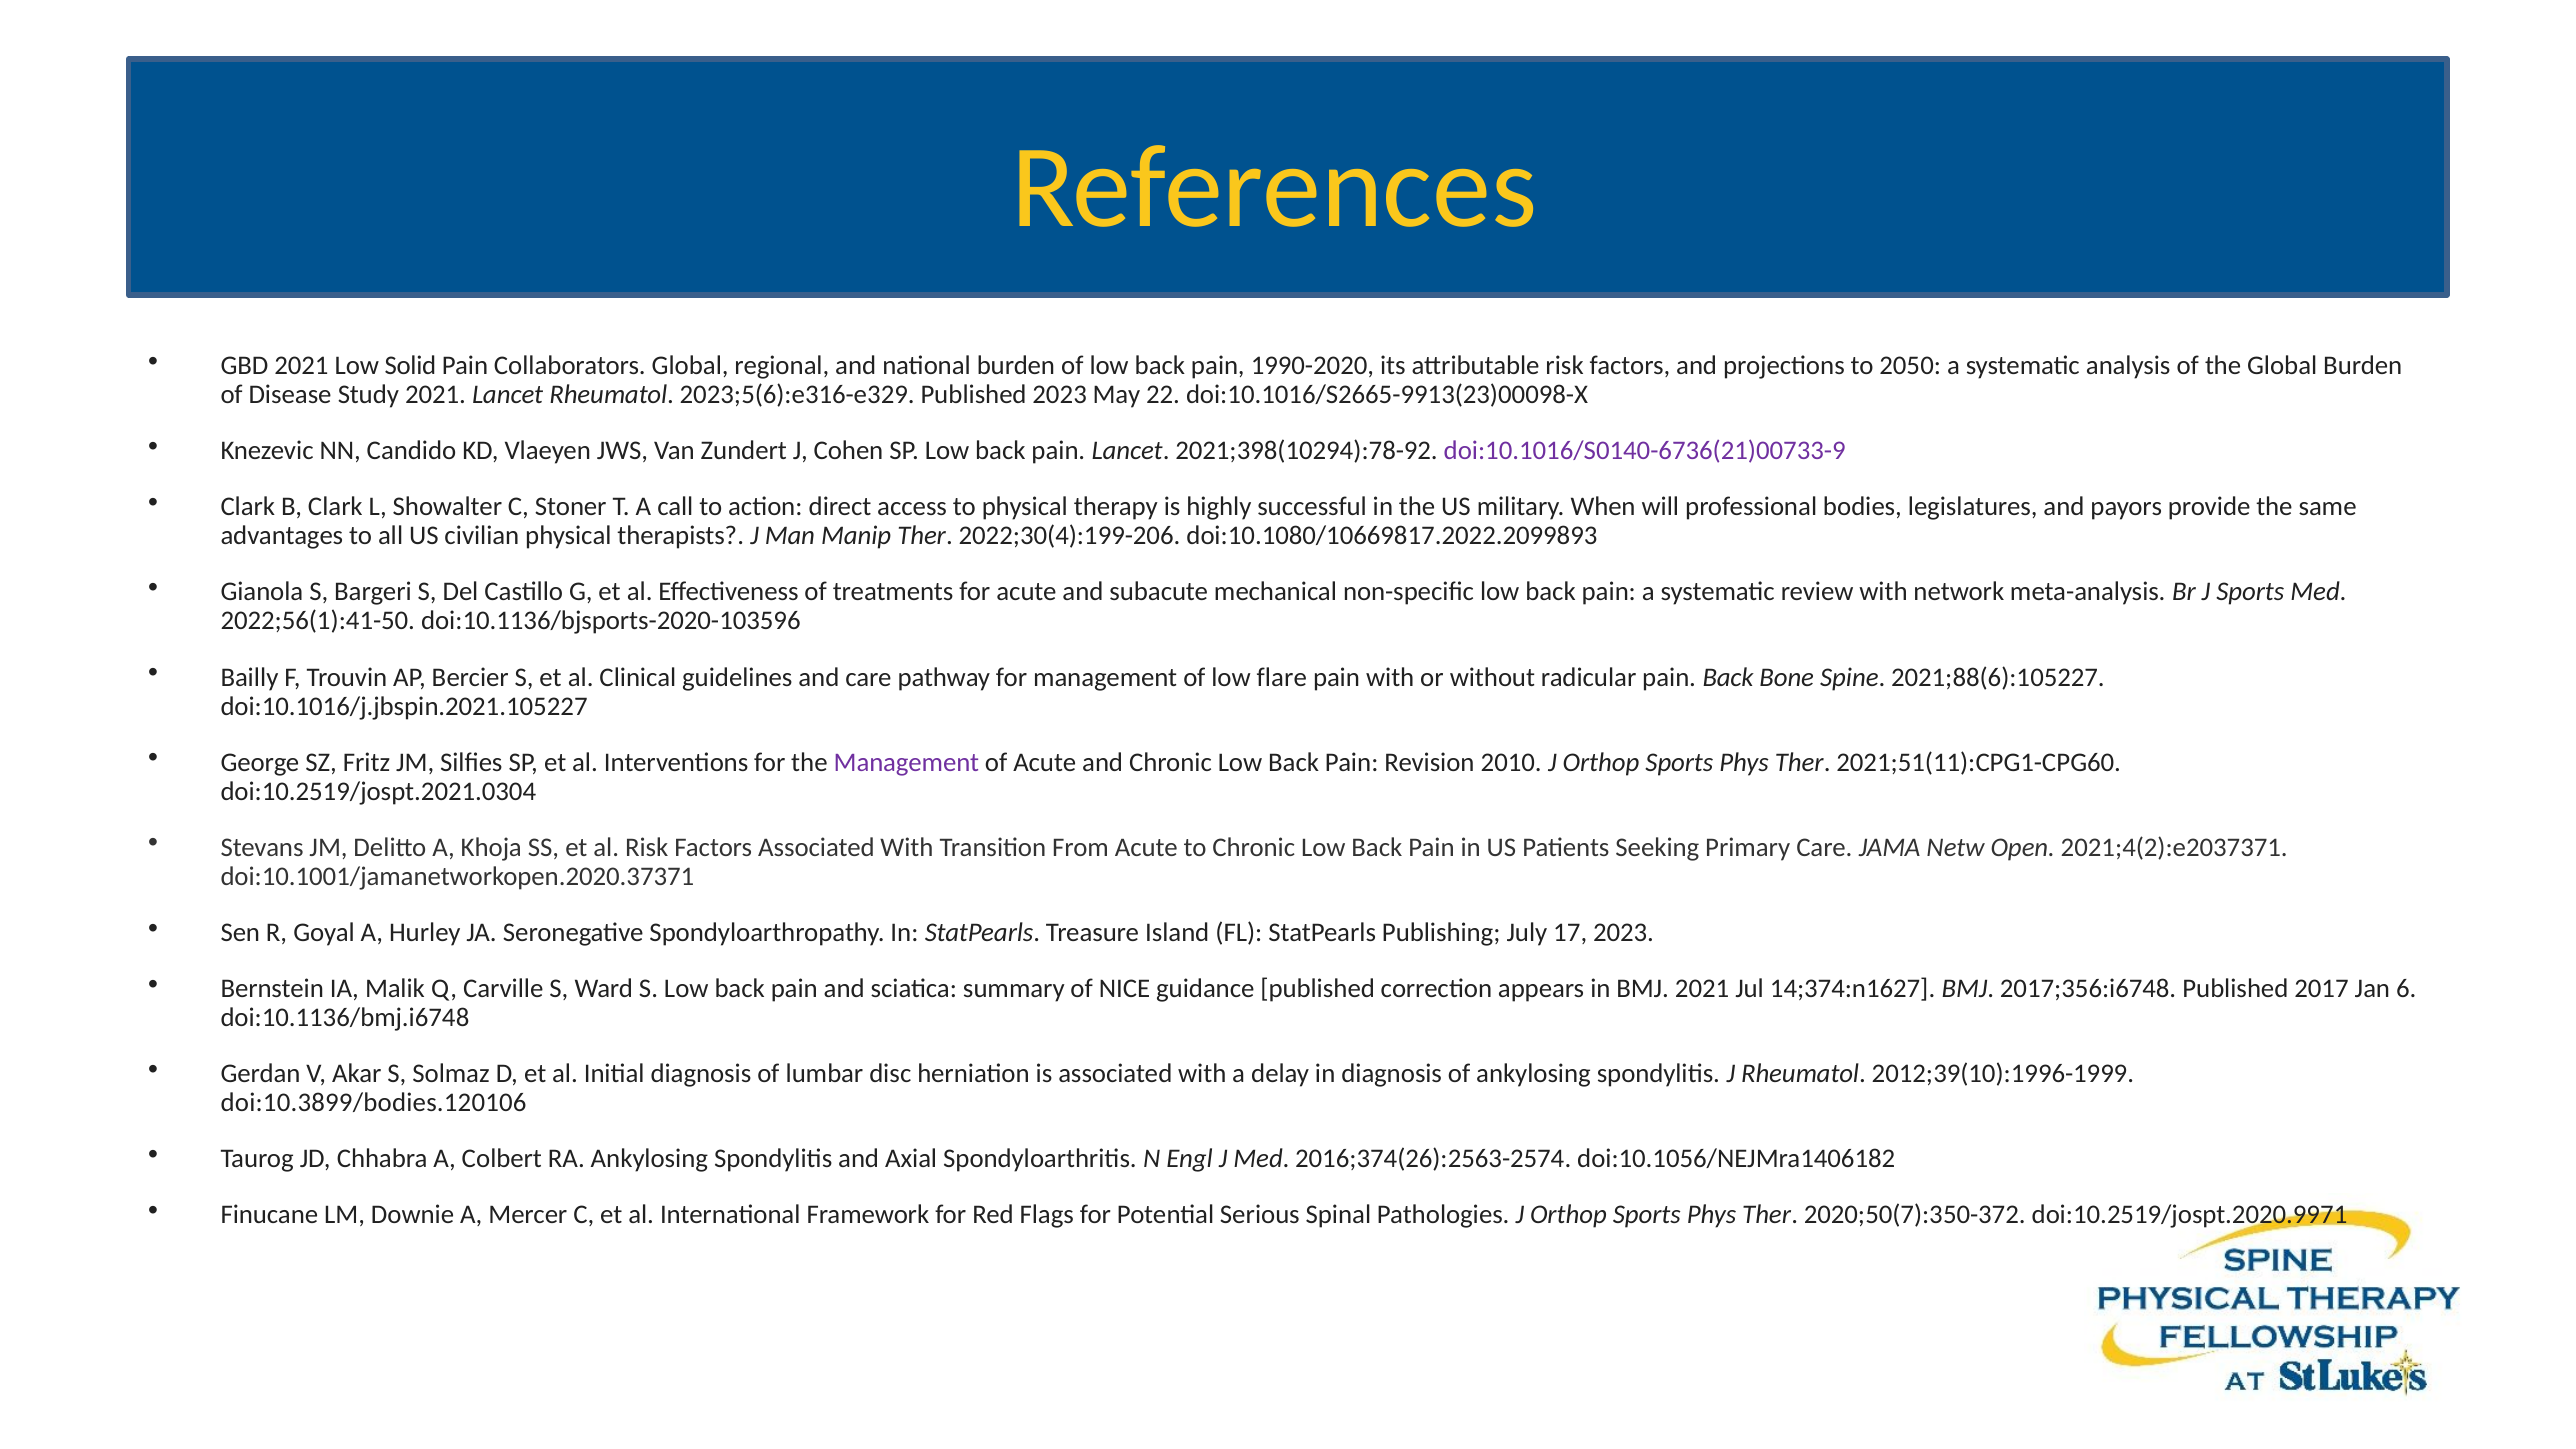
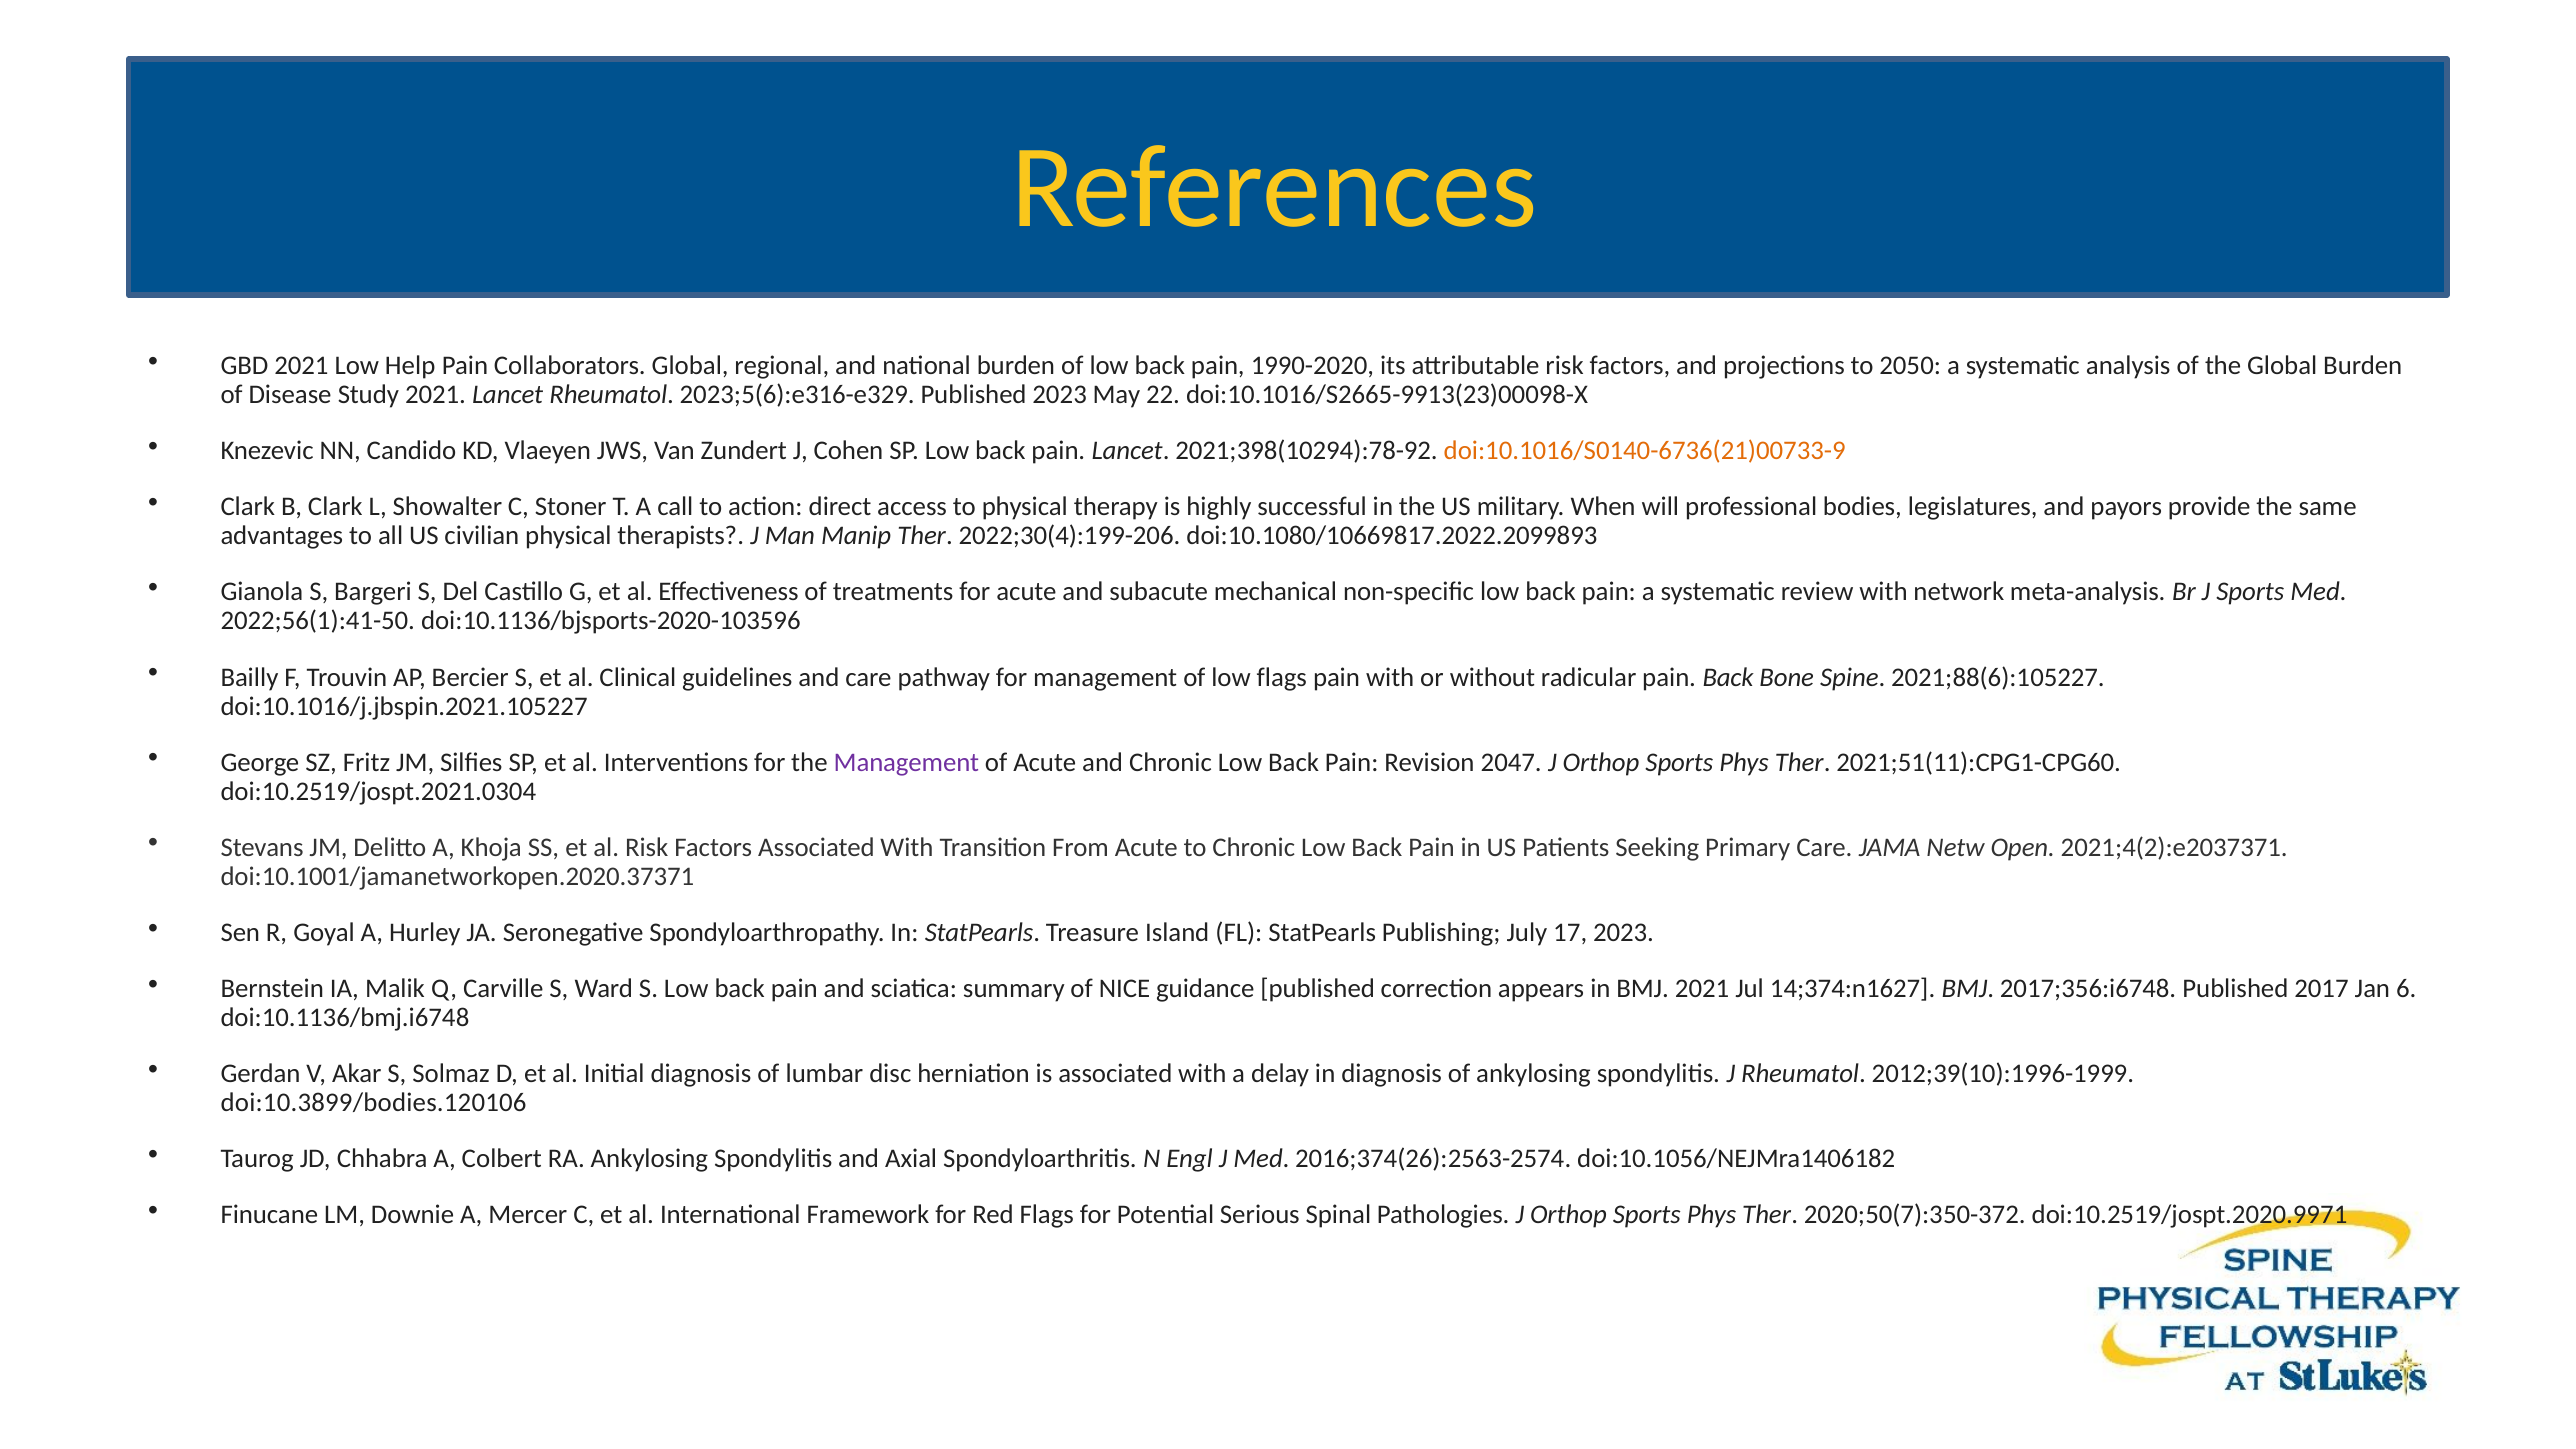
Solid: Solid -> Help
doi:10.1016/S0140-6736(21)00733-9 colour: purple -> orange
low flare: flare -> flags
2010: 2010 -> 2047
